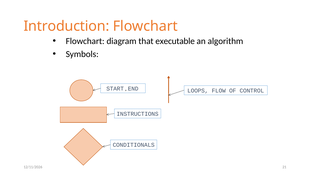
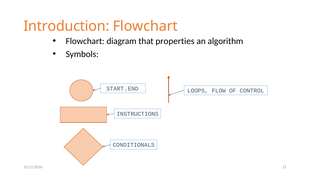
executable: executable -> properties
